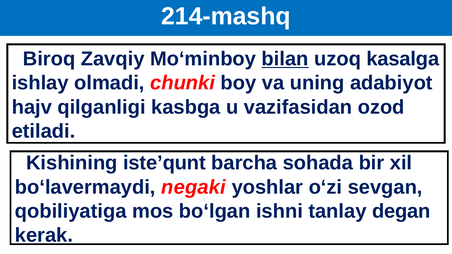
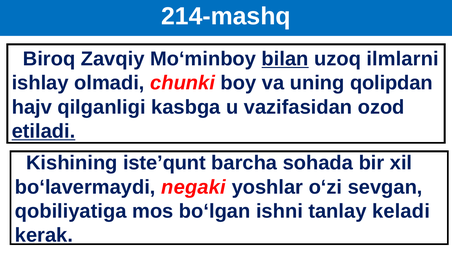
kasalga: kasalga -> ilmlarni
adabiyot: adabiyot -> qolipdan
etiladi underline: none -> present
degan: degan -> keladi
